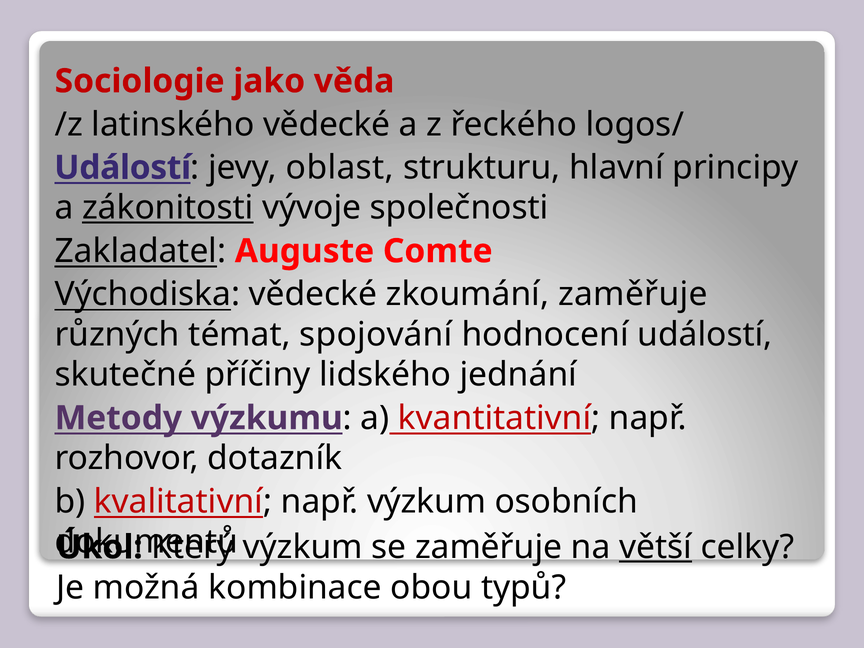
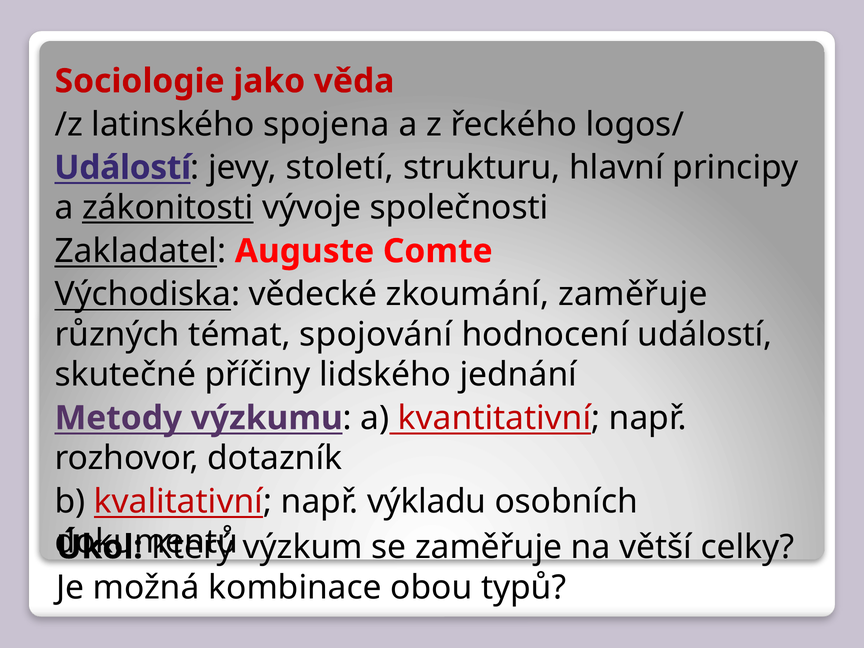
latinského vědecké: vědecké -> spojena
oblast: oblast -> století
např výzkum: výzkum -> výkladu
větší underline: present -> none
